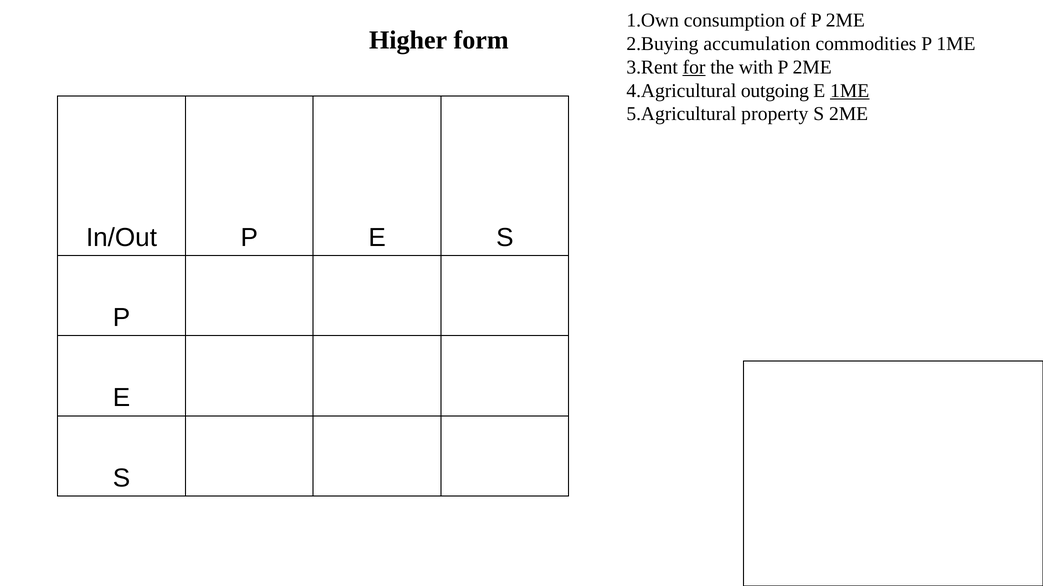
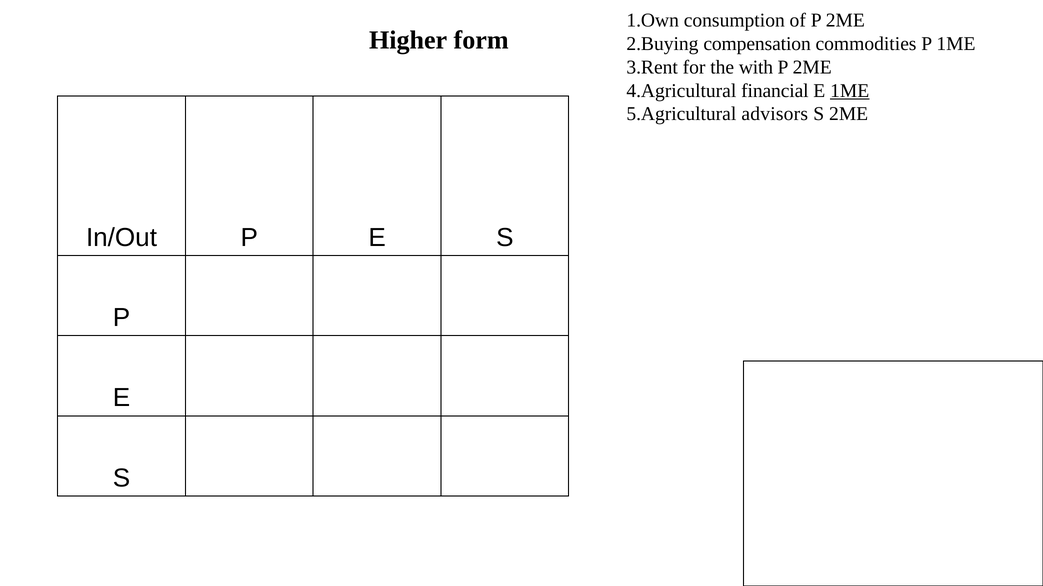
accumulation: accumulation -> compensation
for underline: present -> none
outgoing: outgoing -> financial
property: property -> advisors
